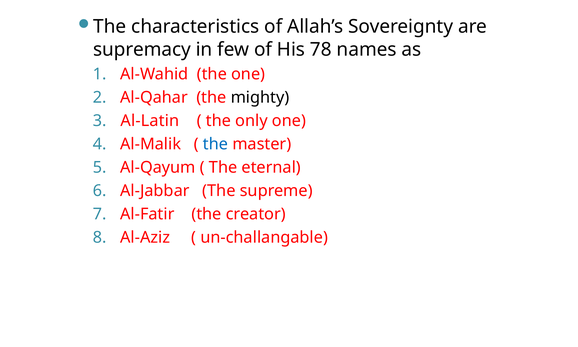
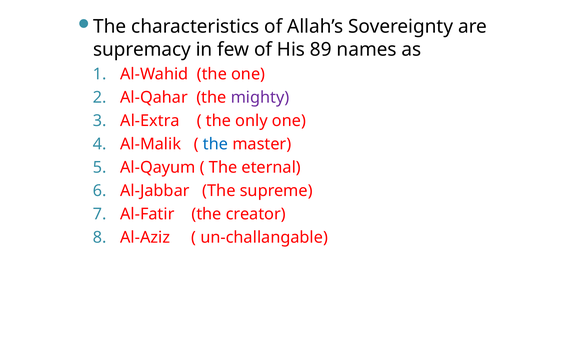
78: 78 -> 89
mighty colour: black -> purple
Al-Latin: Al-Latin -> Al-Extra
